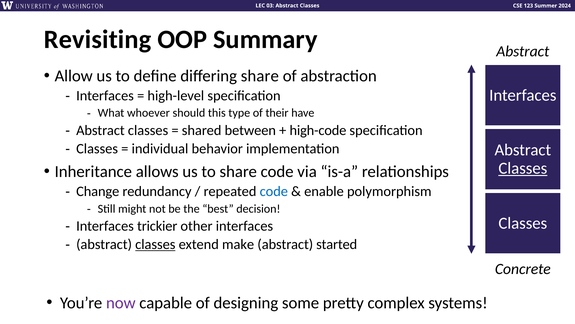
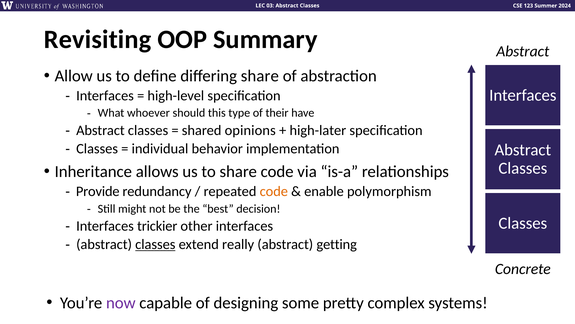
between: between -> opinions
high-code: high-code -> high-later
Classes at (523, 168) underline: present -> none
Change: Change -> Provide
code at (274, 191) colour: blue -> orange
make: make -> really
started: started -> getting
